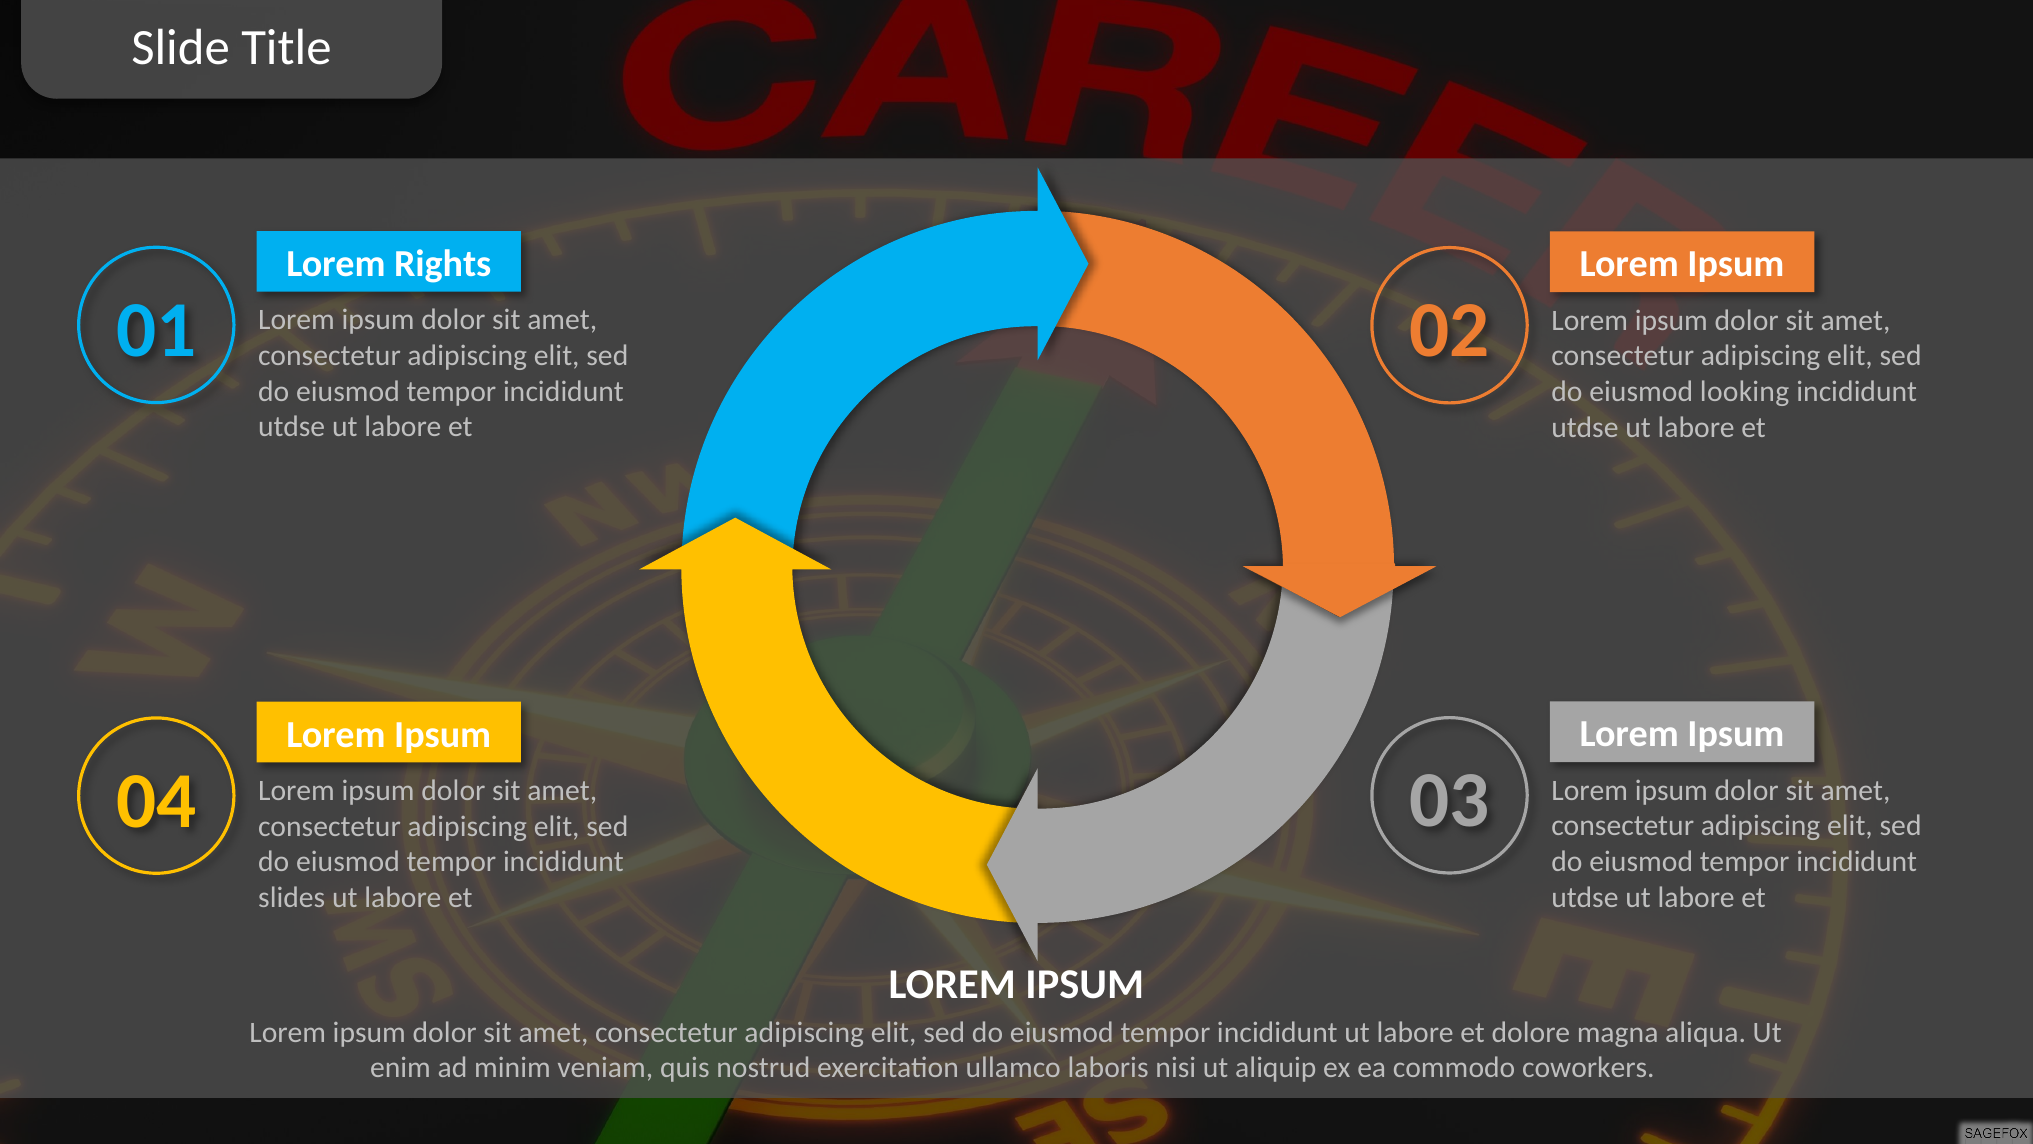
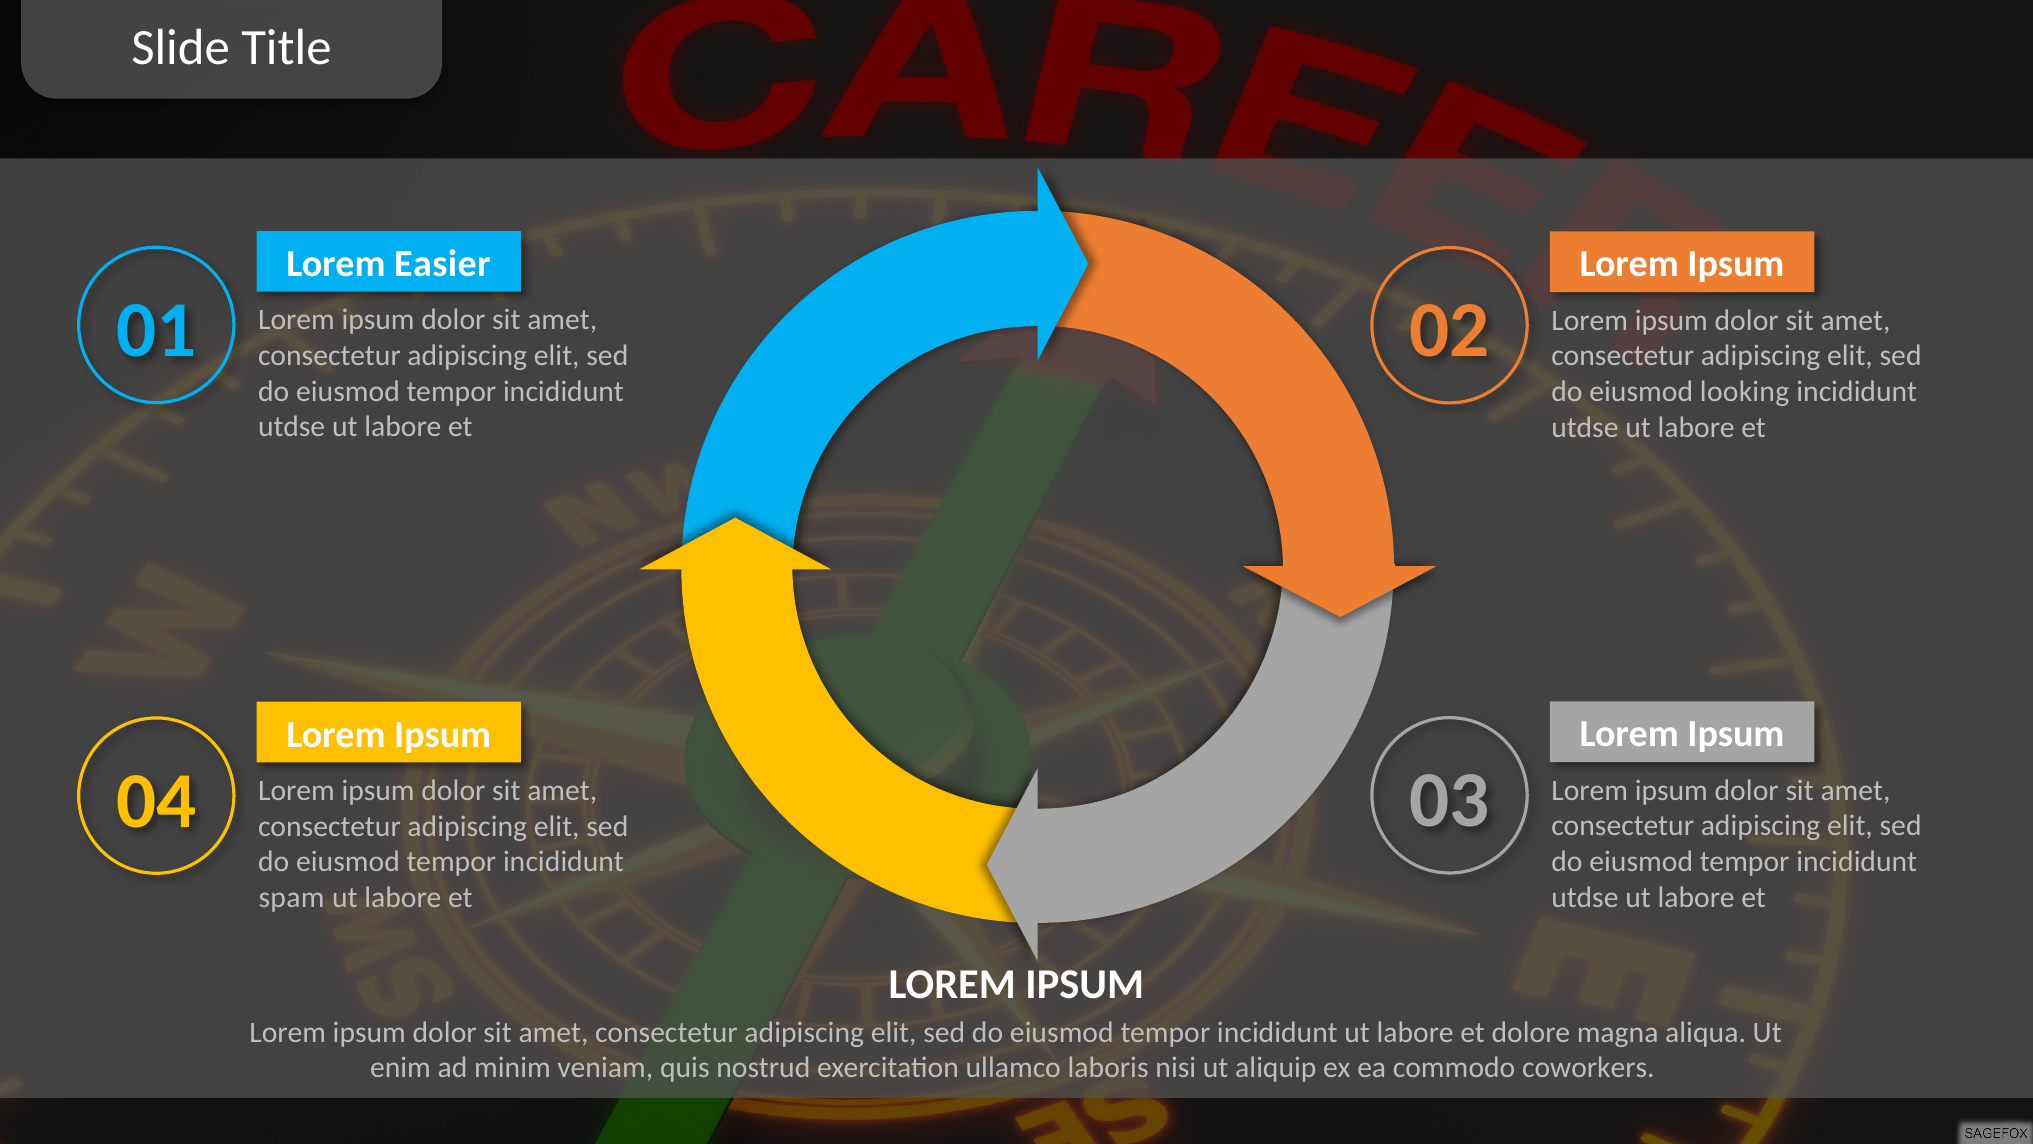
Rights: Rights -> Easier
slides: slides -> spam
